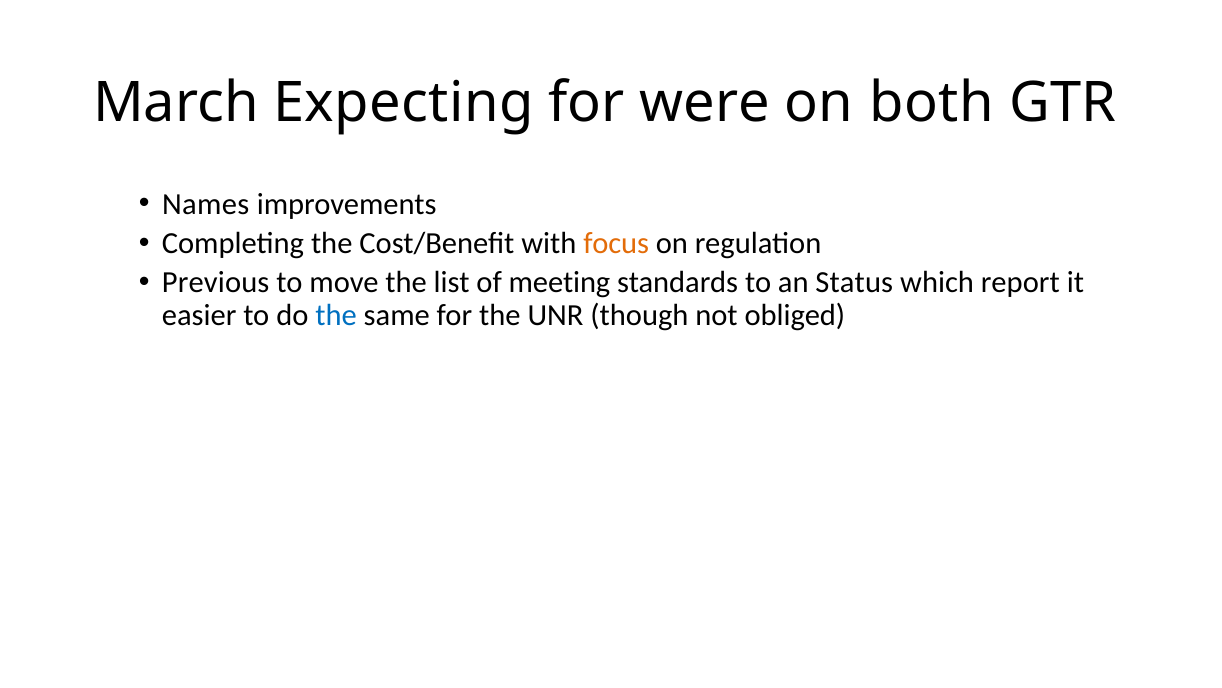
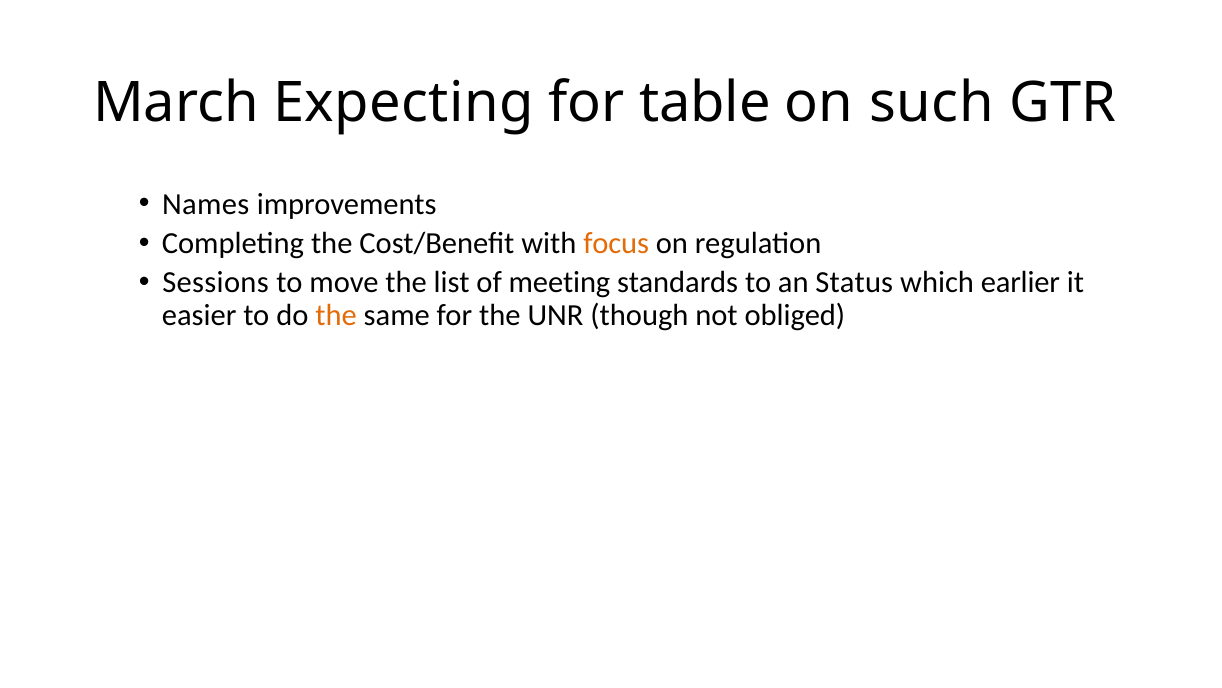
were: were -> table
both: both -> such
Previous: Previous -> Sessions
report: report -> earlier
the at (336, 316) colour: blue -> orange
